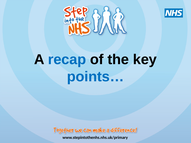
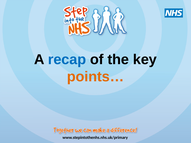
points… colour: blue -> orange
